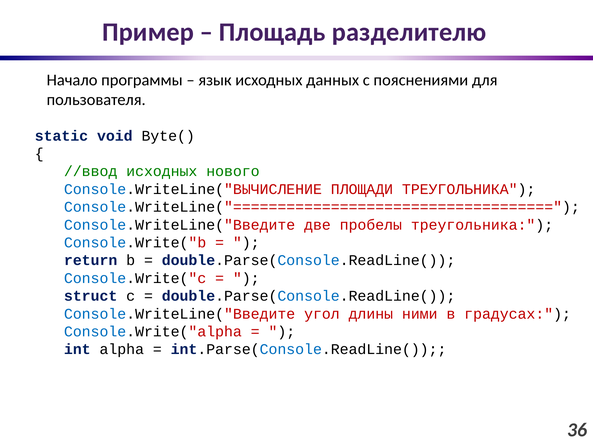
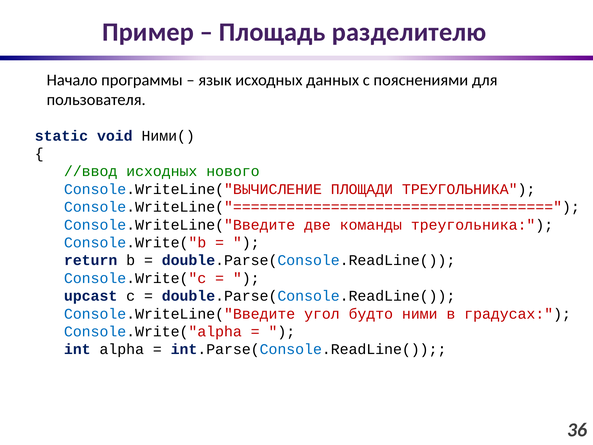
Byte(: Byte( -> Ними(
пробелы: пробелы -> команды
struct: struct -> upcast
длины: длины -> будто
